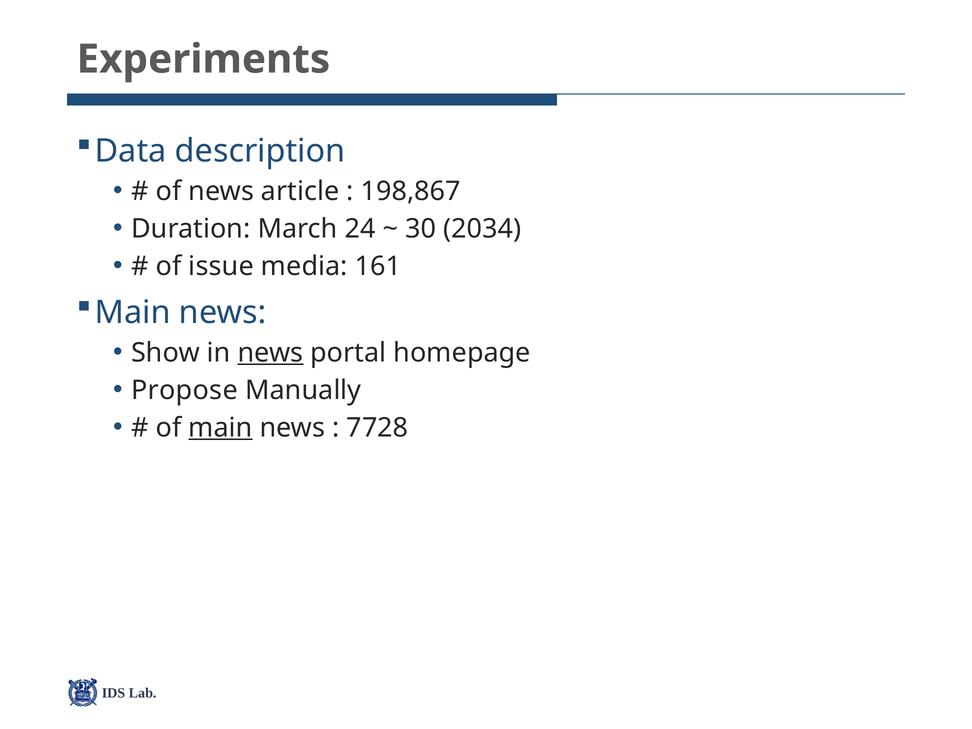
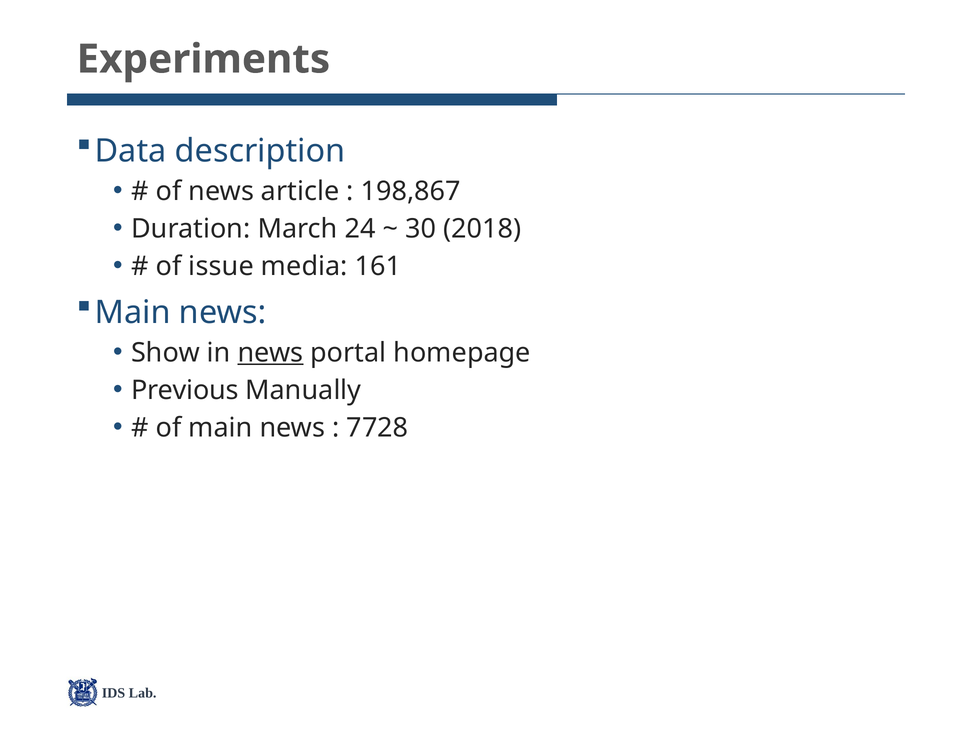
2034: 2034 -> 2018
Propose: Propose -> Previous
main at (220, 428) underline: present -> none
